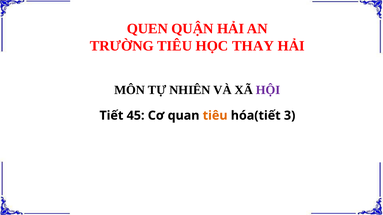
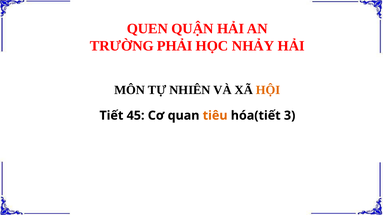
TRƯỜNG TIÊU: TIÊU -> PHẢI
THAY: THAY -> NHẢY
HỘI colour: purple -> orange
